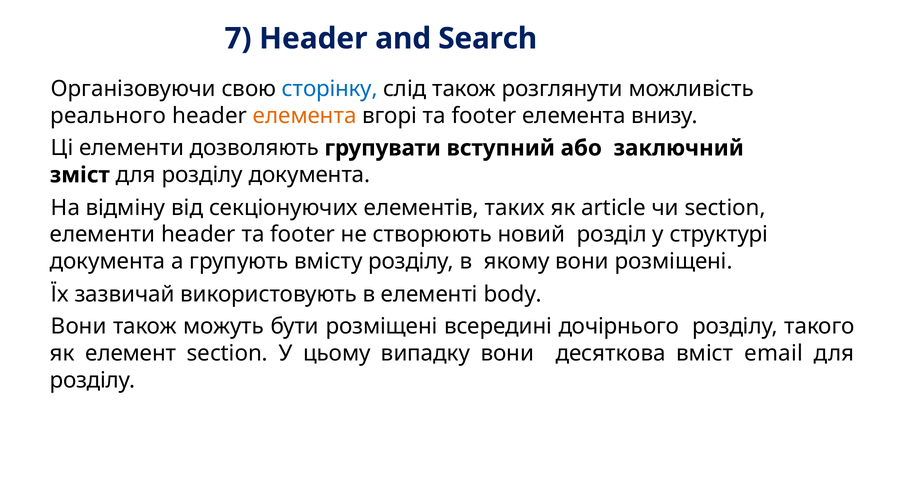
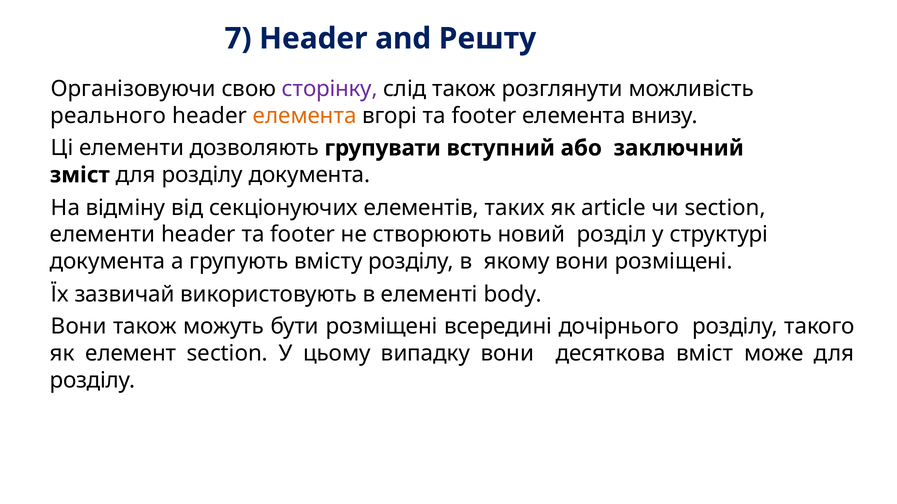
Search: Search -> Решту
сторінку colour: blue -> purple
email: email -> може
